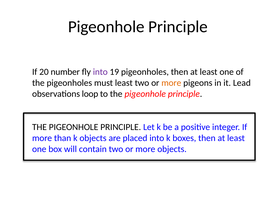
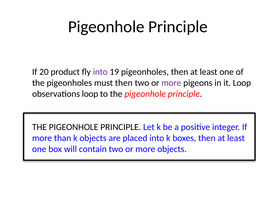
number: number -> product
must least: least -> then
more at (171, 83) colour: orange -> purple
it Lead: Lead -> Loop
